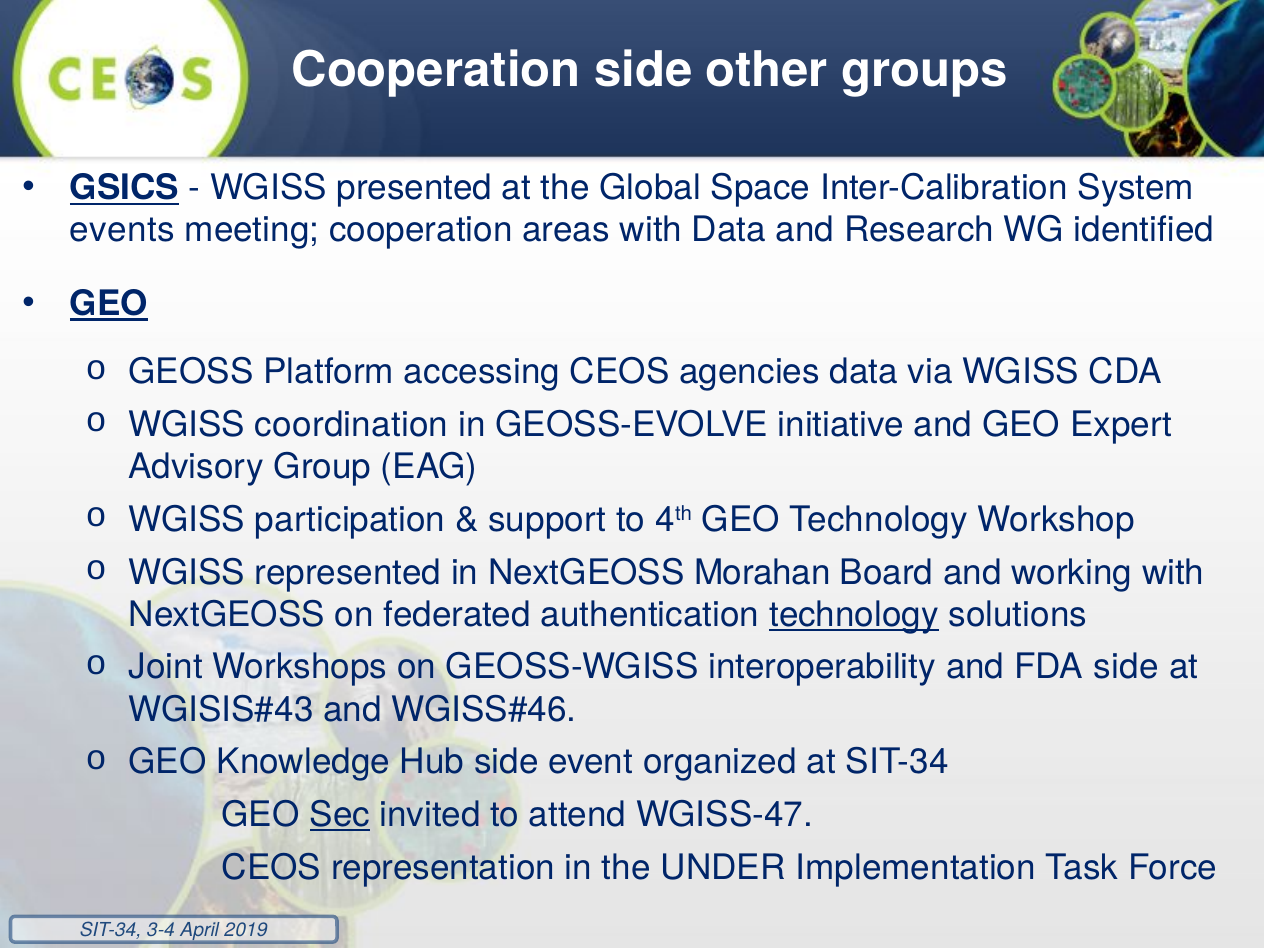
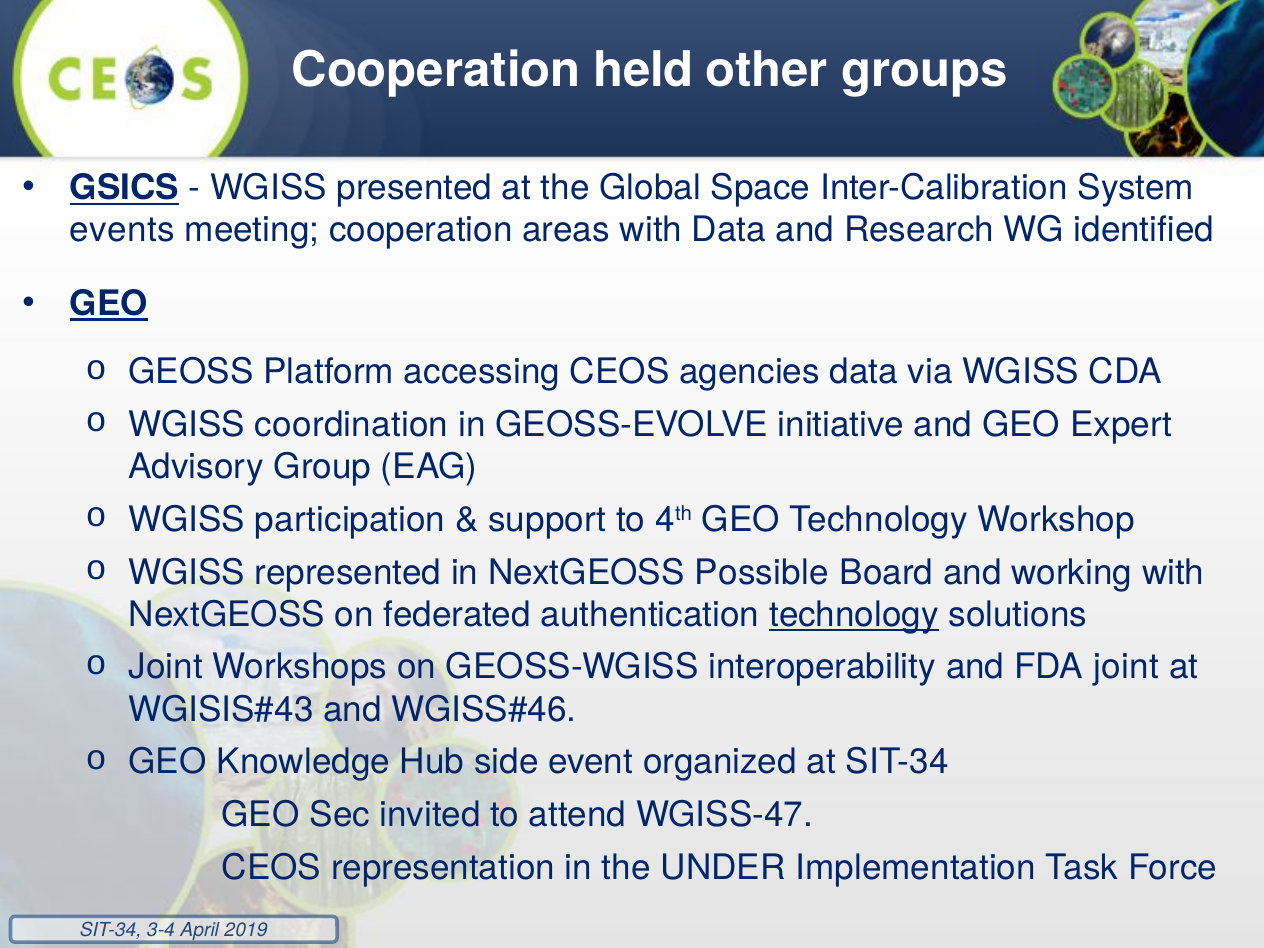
Cooperation side: side -> held
Morahan: Morahan -> Possible
FDA side: side -> joint
Sec underline: present -> none
